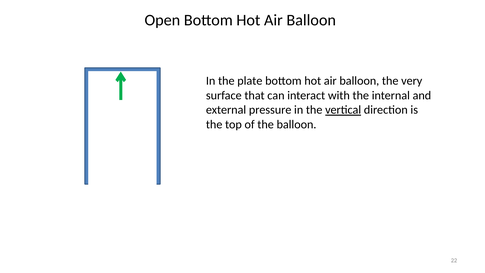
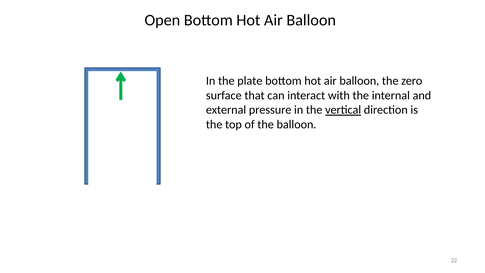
very: very -> zero
